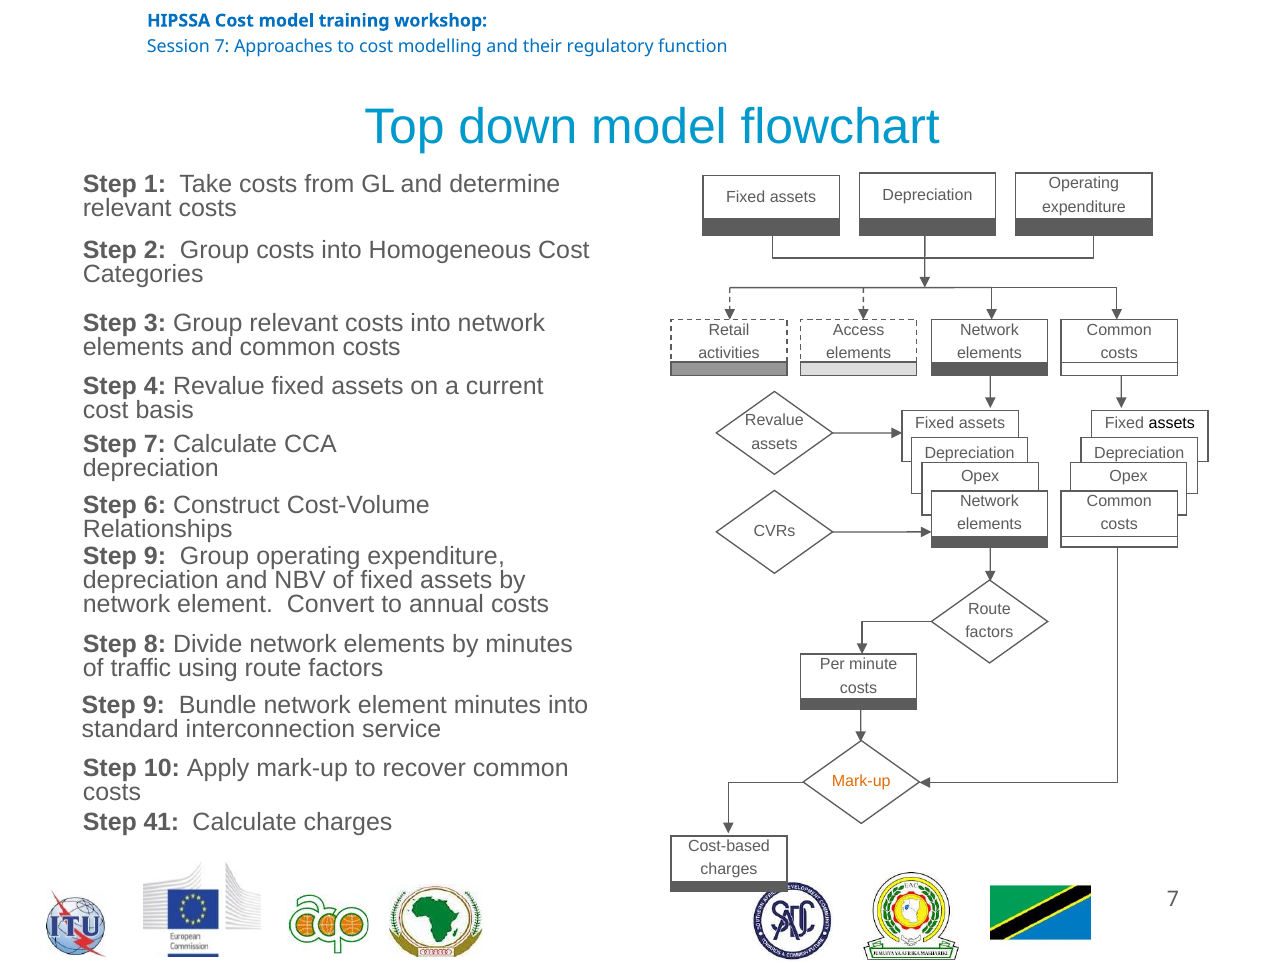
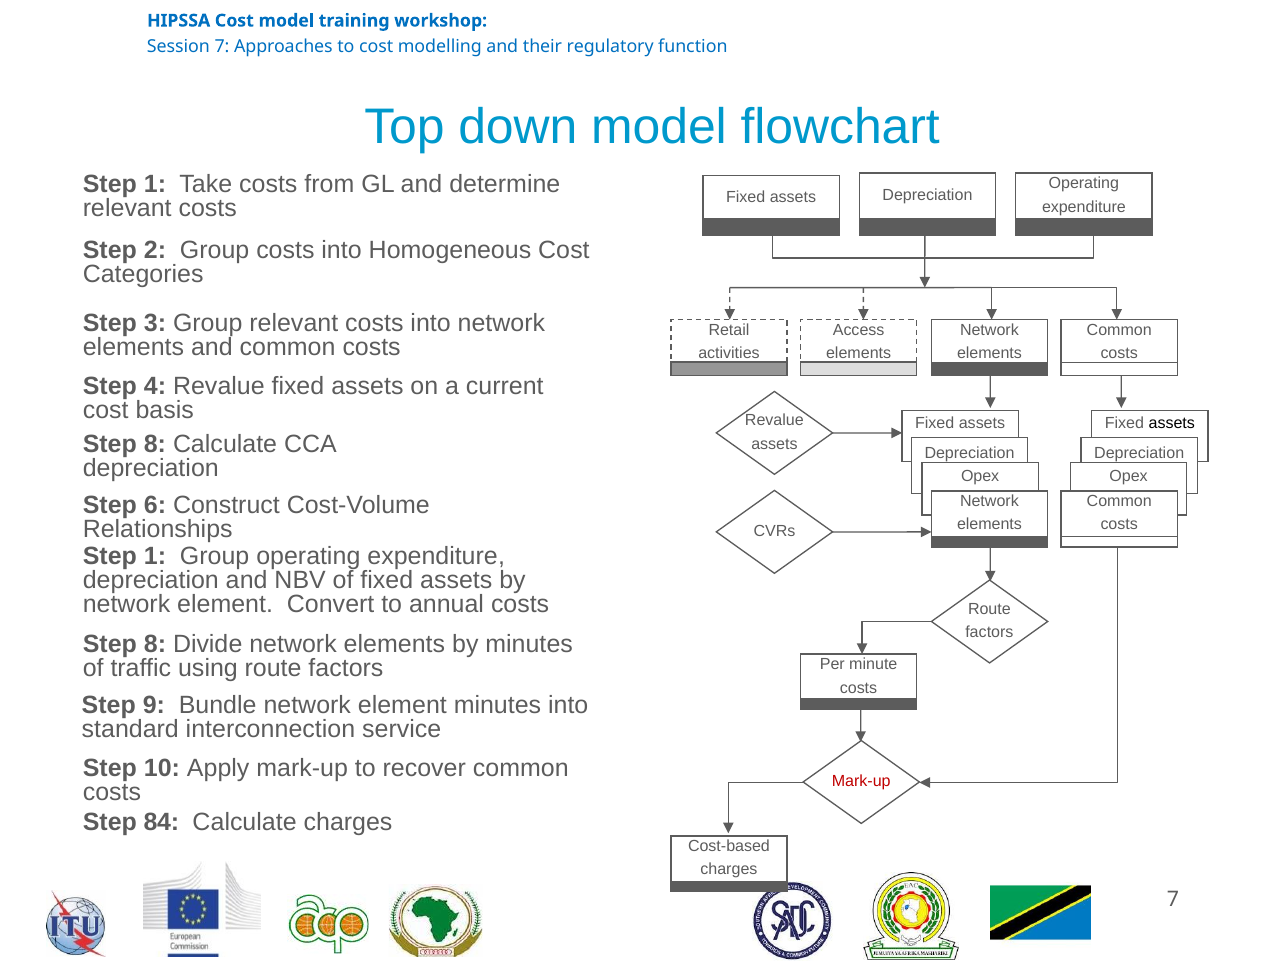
7 at (155, 443): 7 -> 8
9 at (155, 556): 9 -> 1
Mark-up at (861, 781) colour: orange -> red
41: 41 -> 84
